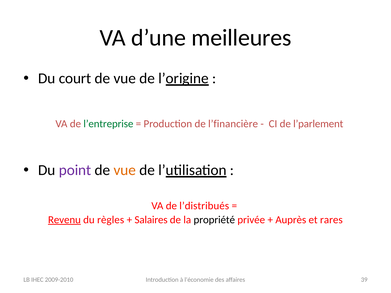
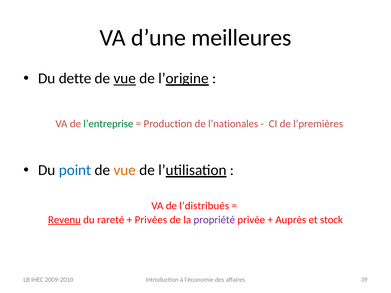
court: court -> dette
vue at (125, 79) underline: none -> present
l’financière: l’financière -> l’nationales
l’parlement: l’parlement -> l’premières
point colour: purple -> blue
règles: règles -> rareté
Salaires: Salaires -> Privées
propriété colour: black -> purple
rares: rares -> stock
